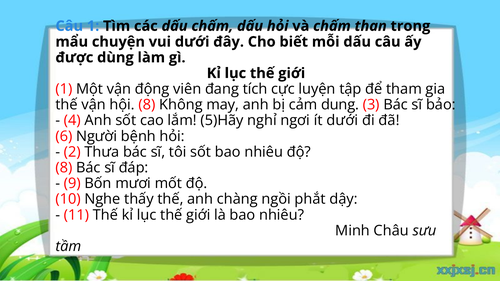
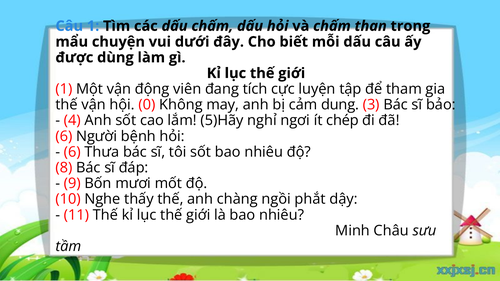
hội 8: 8 -> 0
ít dưới: dưới -> chép
2 at (72, 152): 2 -> 6
